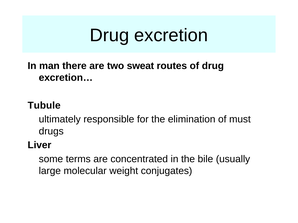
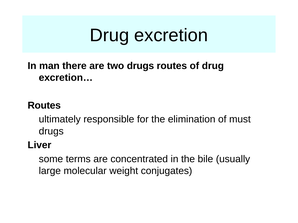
two sweat: sweat -> drugs
Tubule at (44, 106): Tubule -> Routes
